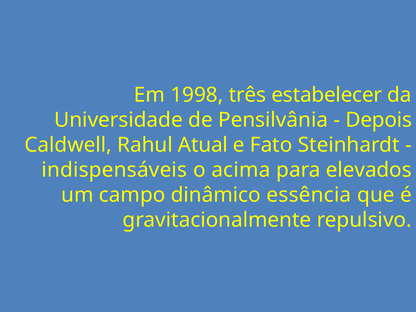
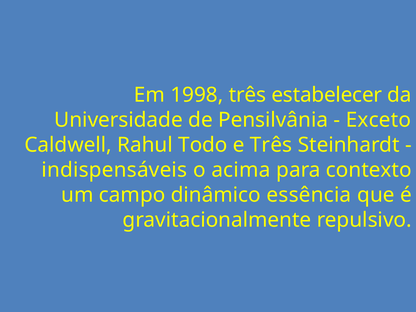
Depois: Depois -> Exceto
Atual: Atual -> Todo
e Fato: Fato -> Três
elevados: elevados -> contexto
